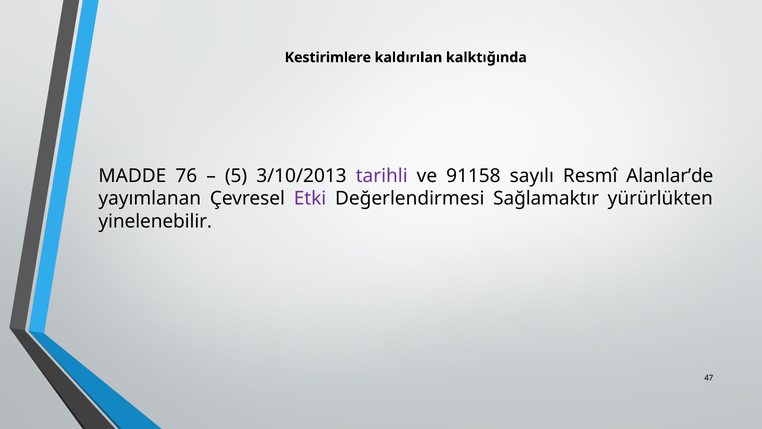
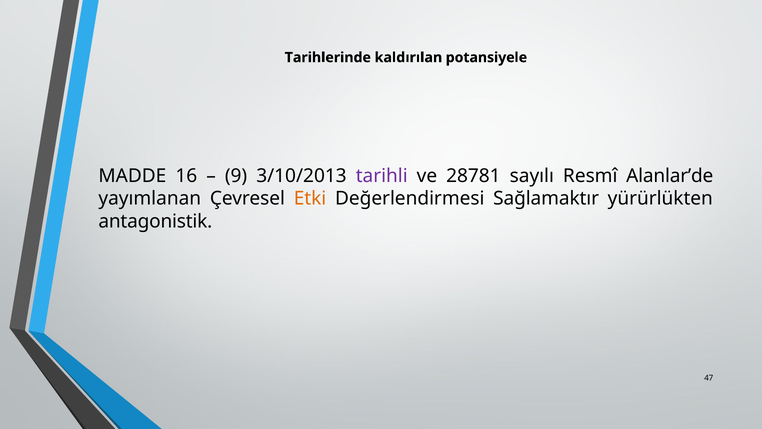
Kestirimlere: Kestirimlere -> Tarihlerinde
kalktığında: kalktığında -> potansiyele
76: 76 -> 16
5: 5 -> 9
91158: 91158 -> 28781
Etki colour: purple -> orange
yinelenebilir: yinelenebilir -> antagonistik
